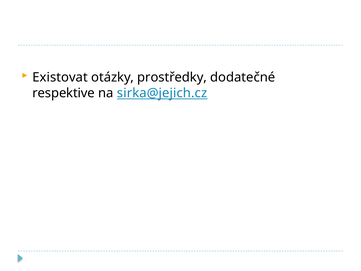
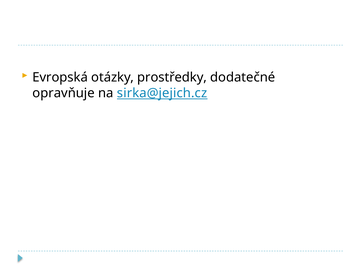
Existovat: Existovat -> Evropská
respektive: respektive -> opravňuje
